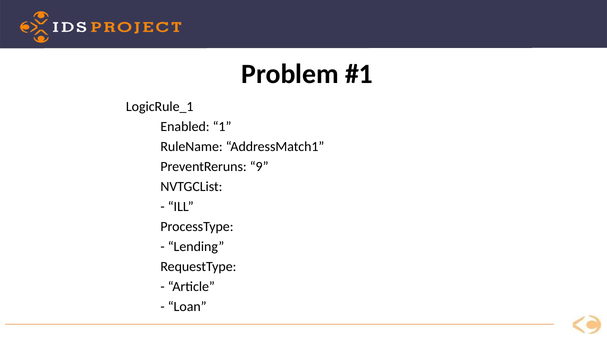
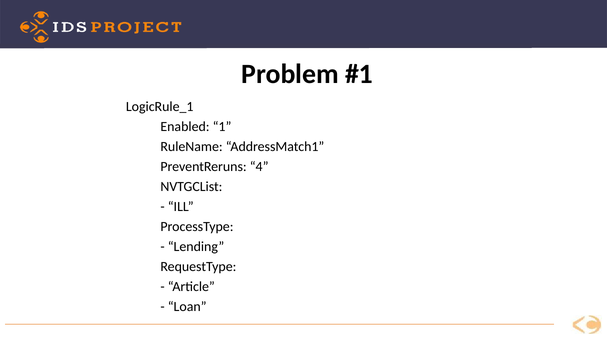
9: 9 -> 4
